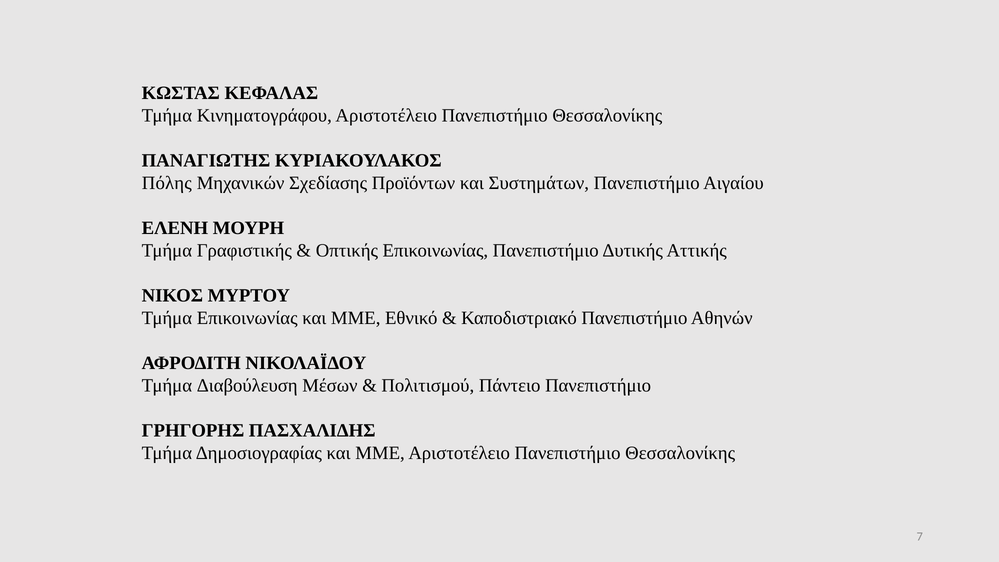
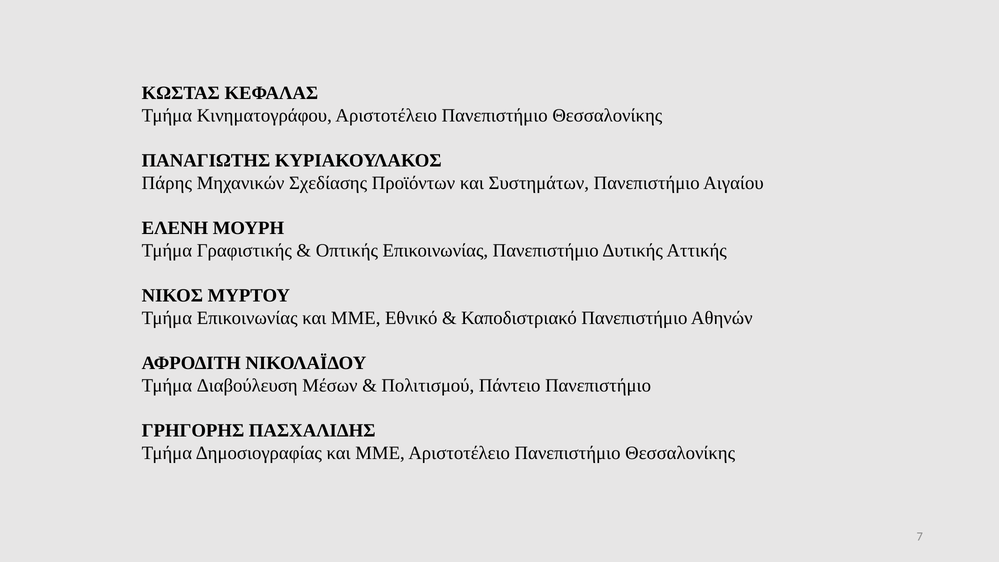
Πόλης: Πόλης -> Πάρης
